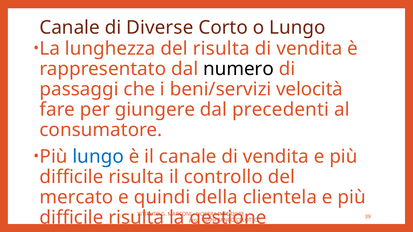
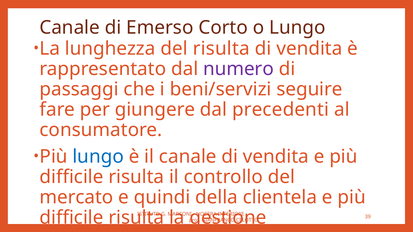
Diverse: Diverse -> Emerso
numero colour: black -> purple
velocità: velocità -> seguire
